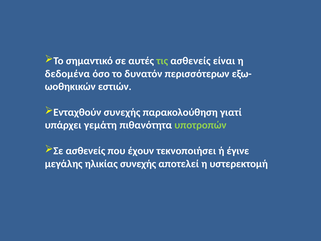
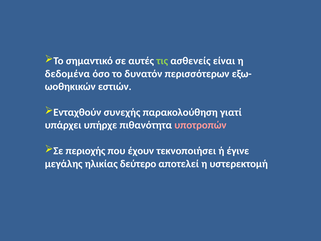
γεμάτη: γεμάτη -> υπήρχε
υποτροπών colour: light green -> pink
Σε ασθενείς: ασθενείς -> περιοχής
ηλικίας συνεχής: συνεχής -> δεύτερο
